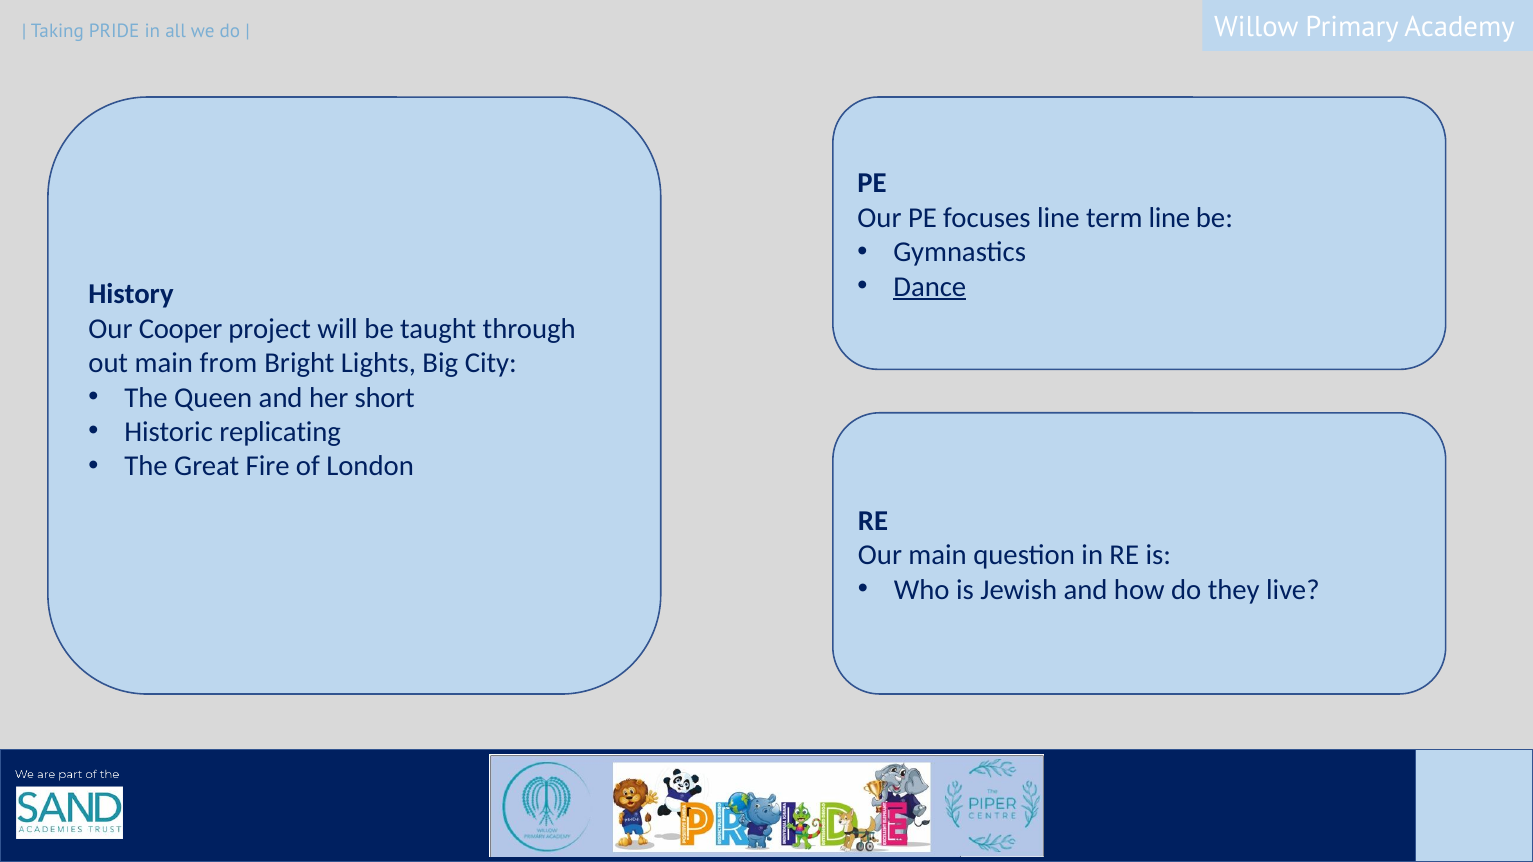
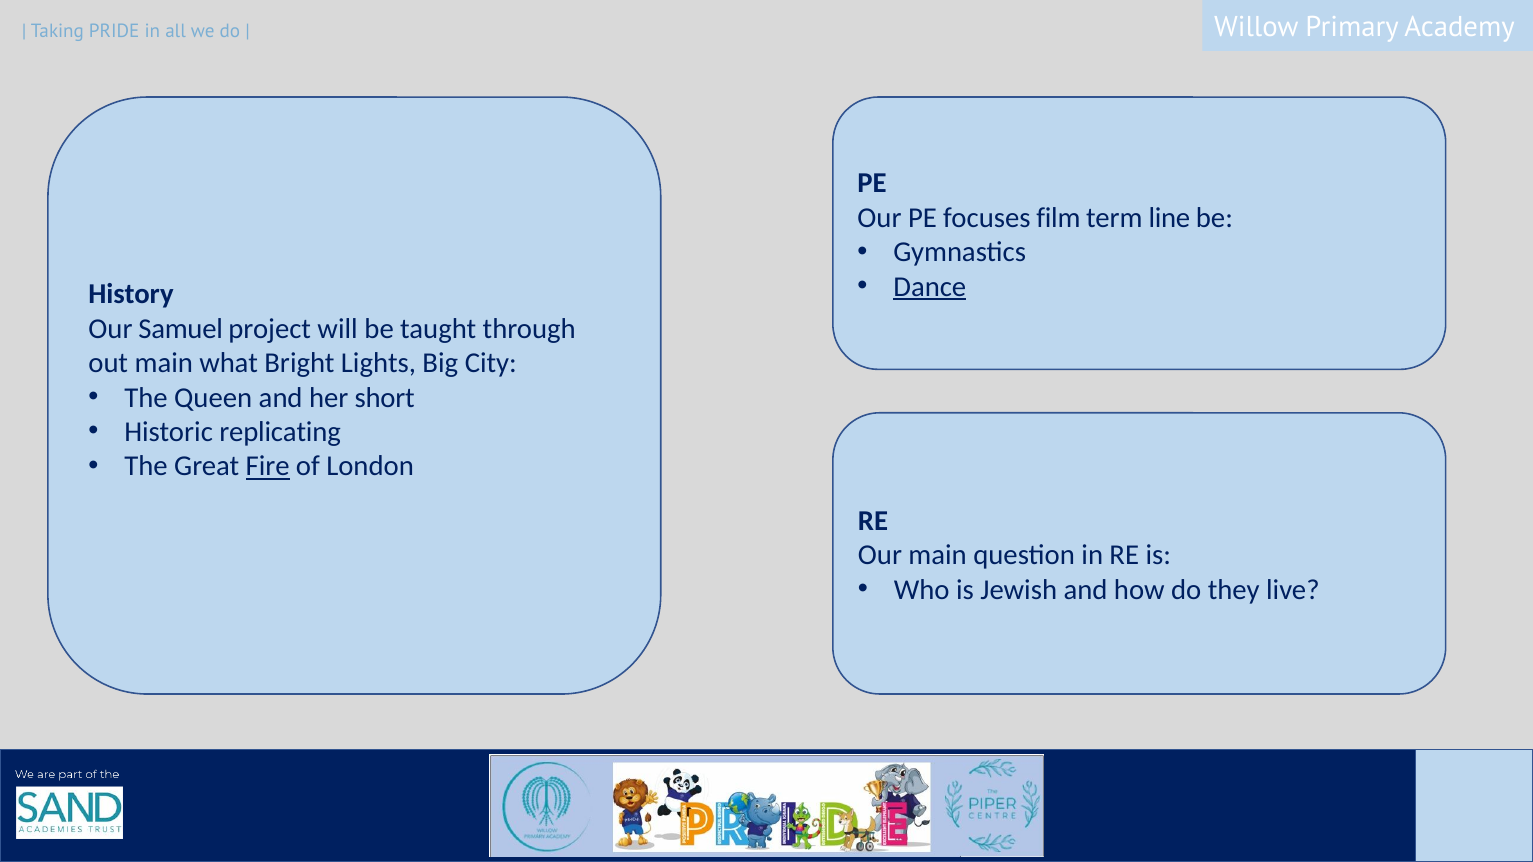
focuses line: line -> film
Cooper: Cooper -> Samuel
from: from -> what
Fire underline: none -> present
